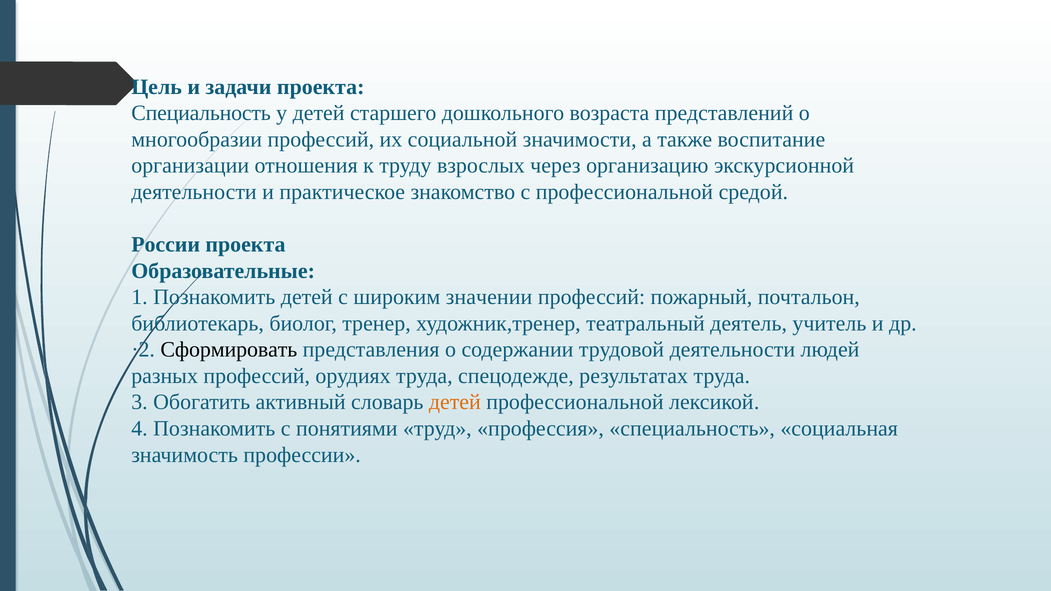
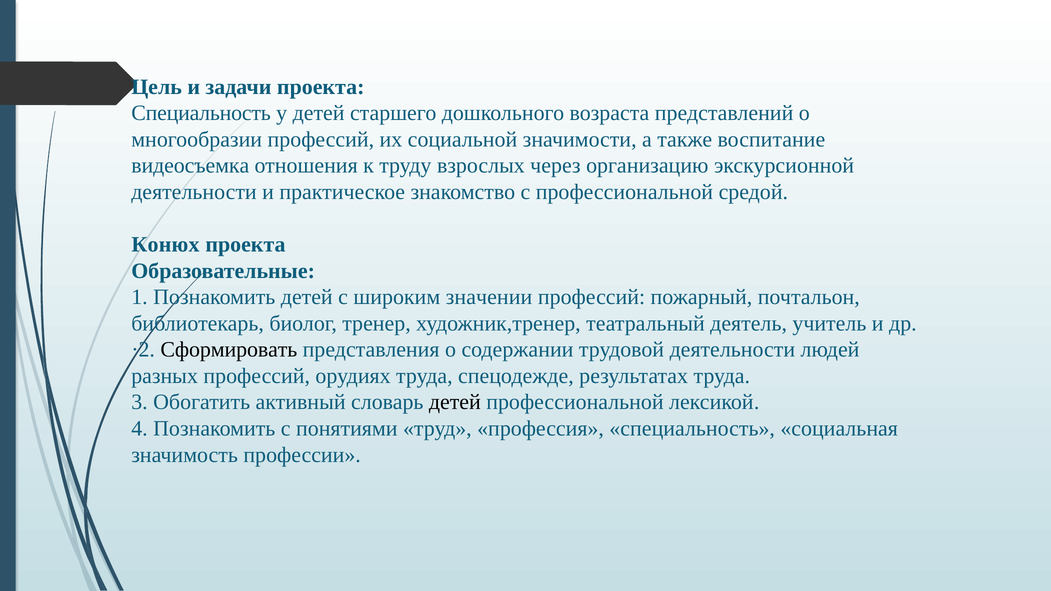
организации: организации -> видеосъемка
России: России -> Конюх
детей at (455, 402) colour: orange -> black
